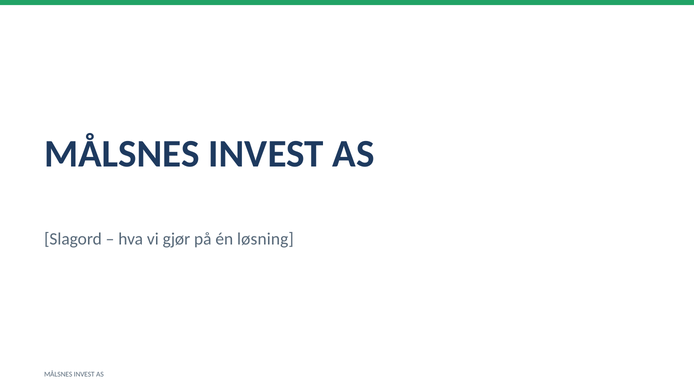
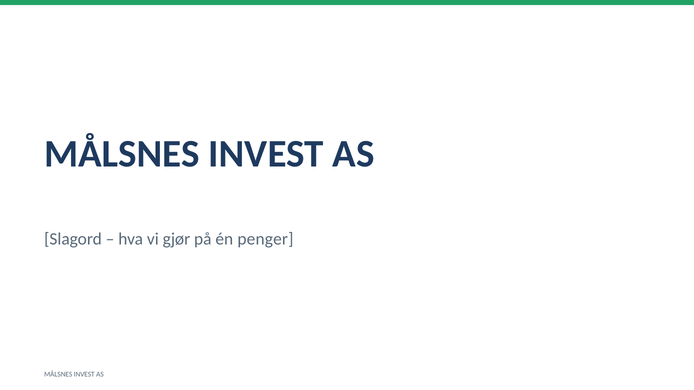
løsning: løsning -> penger
